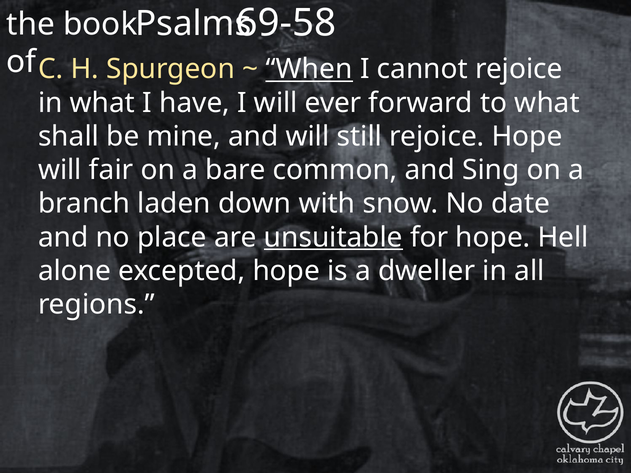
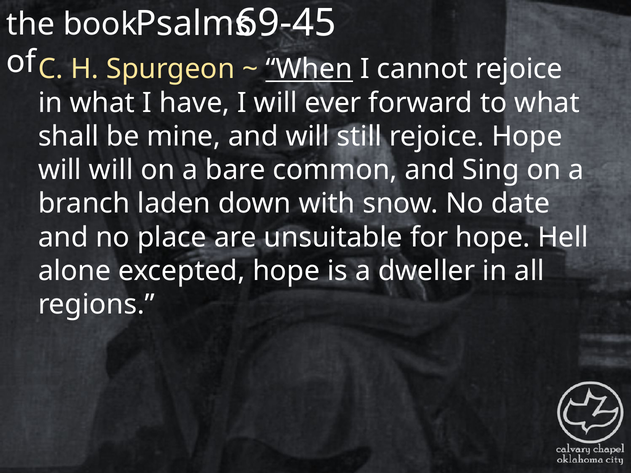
69-58: 69-58 -> 69-45
will fair: fair -> will
unsuitable underline: present -> none
